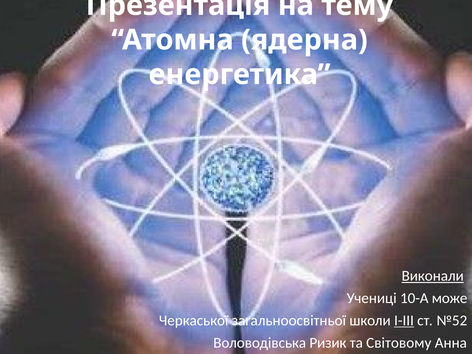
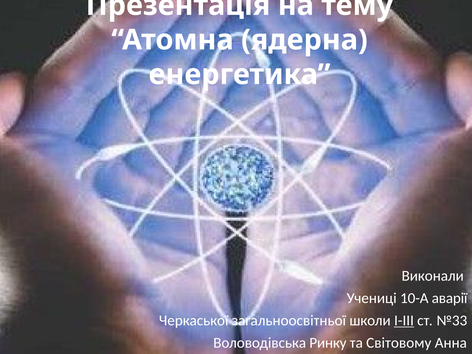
Виконали underline: present -> none
може: може -> аварії
№52: №52 -> №33
Ризик: Ризик -> Ринку
